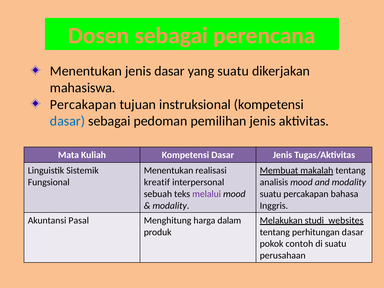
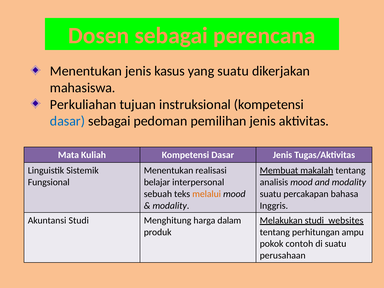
jenis dasar: dasar -> kasus
Percakapan at (83, 104): Percakapan -> Perkuliahan
kreatif: kreatif -> belajar
melalui colour: purple -> orange
Akuntansi Pasal: Pasal -> Studi
perhitungan dasar: dasar -> ampu
